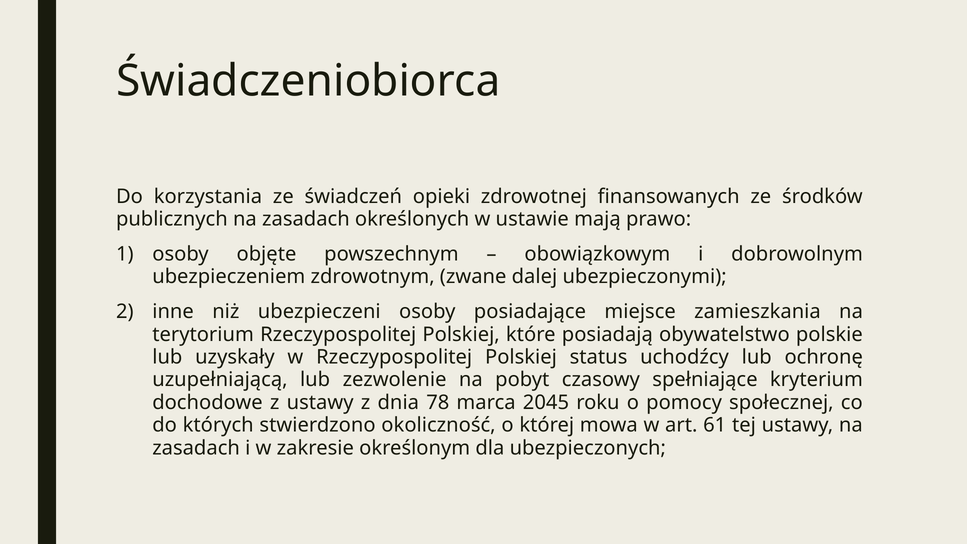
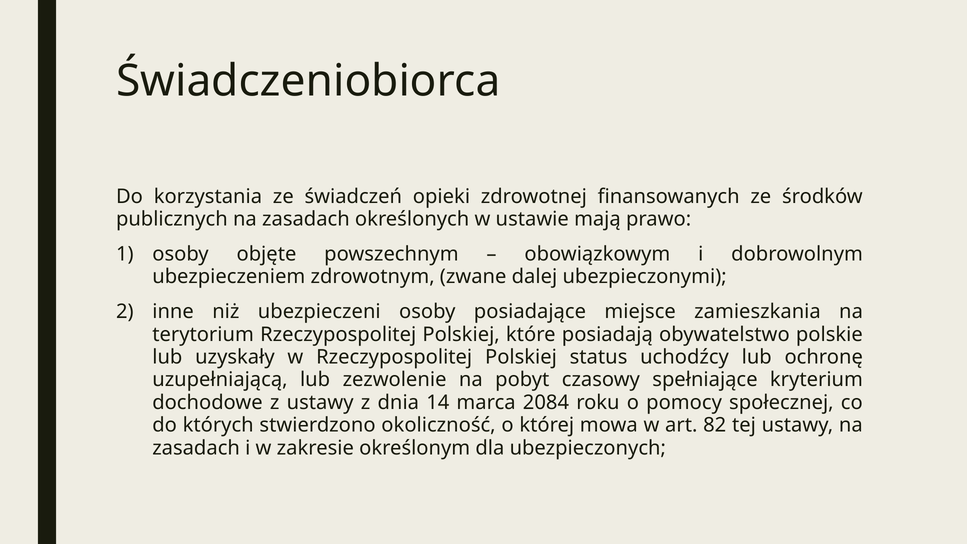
78: 78 -> 14
2045: 2045 -> 2084
61: 61 -> 82
